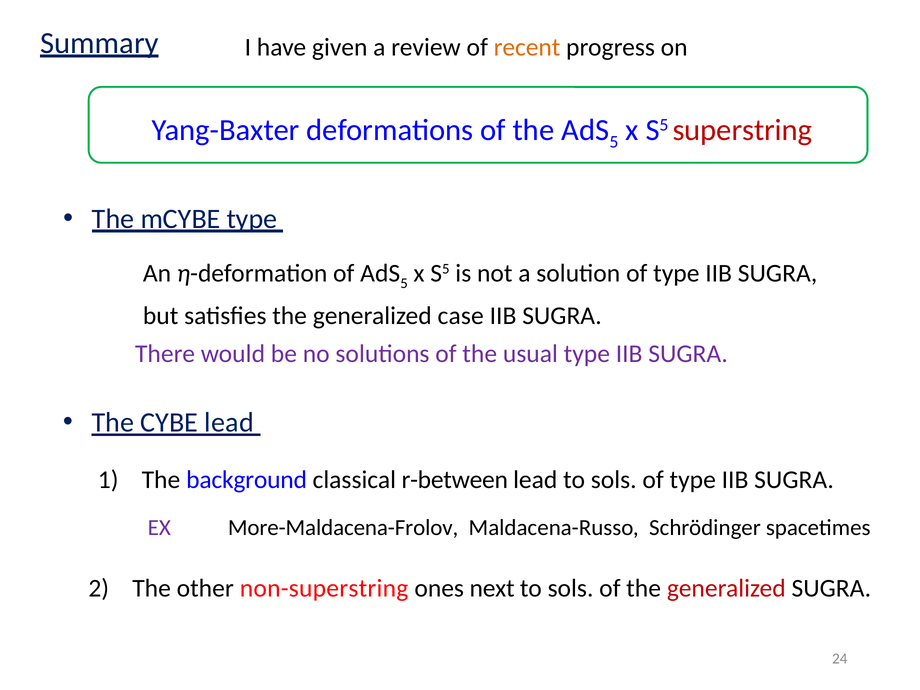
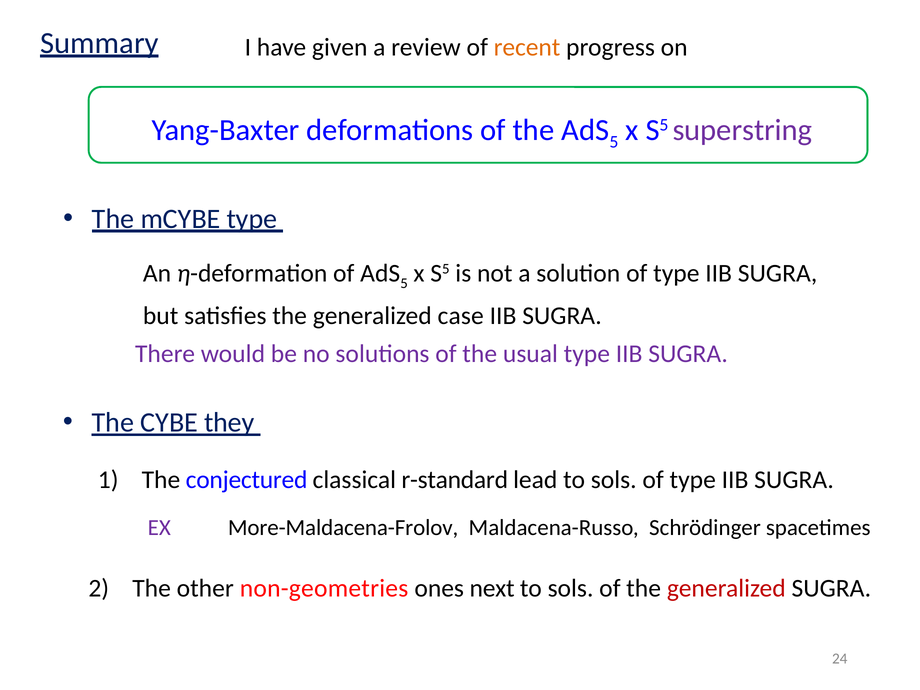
superstring colour: red -> purple
CYBE lead: lead -> they
background: background -> conjectured
r-between: r-between -> r-standard
non-superstring: non-superstring -> non-geometries
